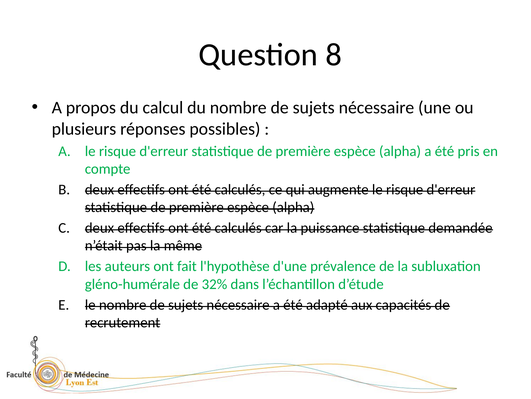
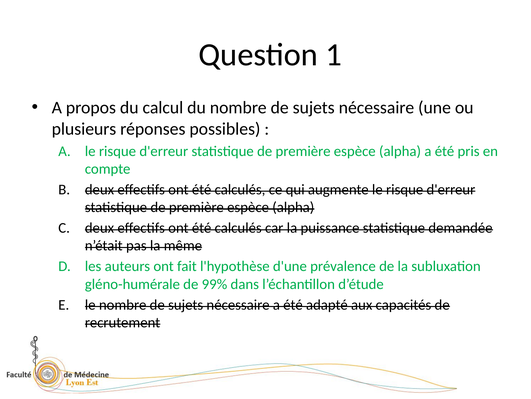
8: 8 -> 1
32%: 32% -> 99%
